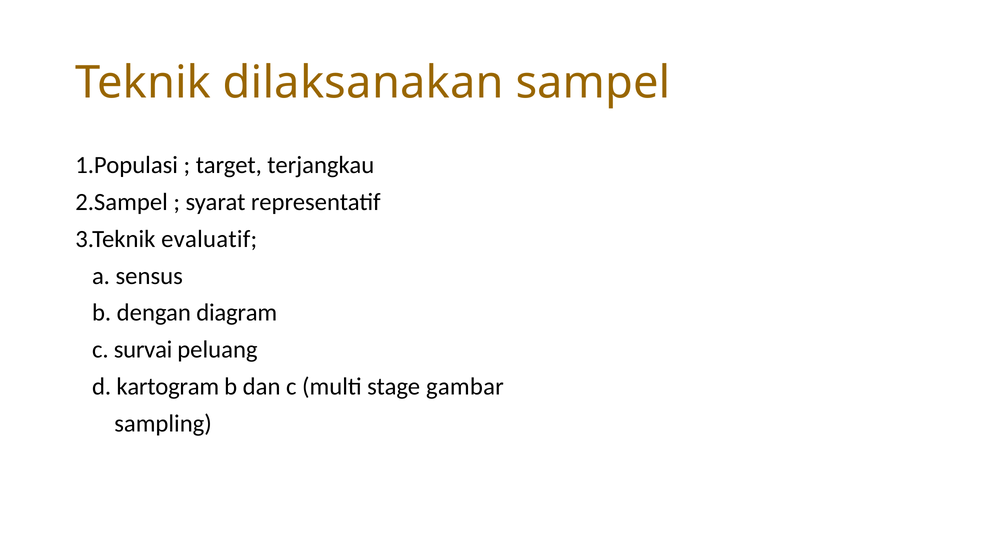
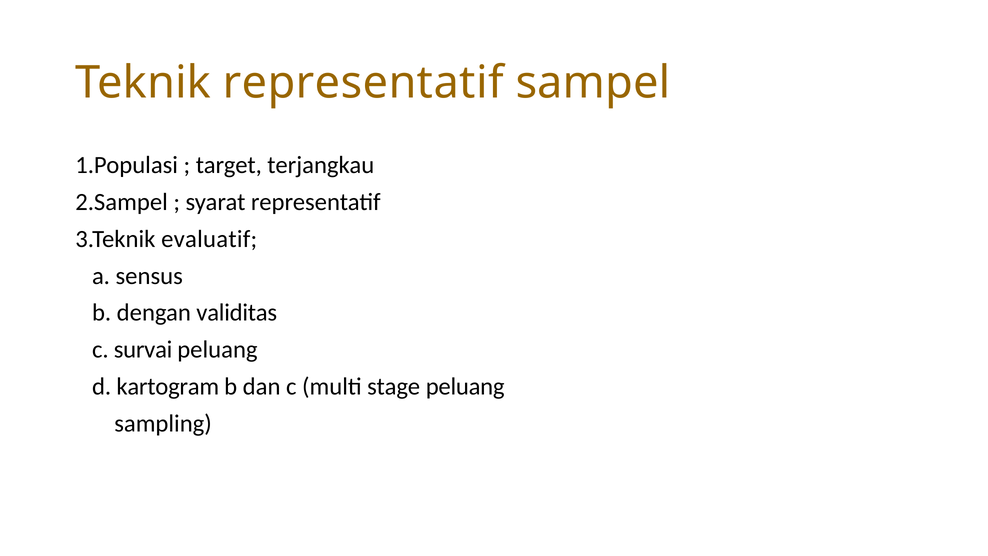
Teknik dilaksanakan: dilaksanakan -> representatif
diagram: diagram -> validitas
stage gambar: gambar -> peluang
